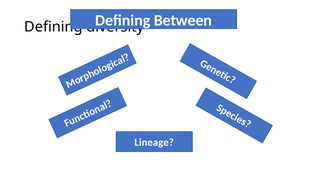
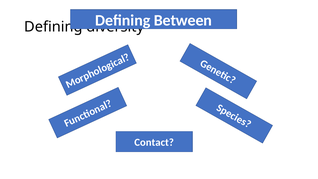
Lineage: Lineage -> Contact
